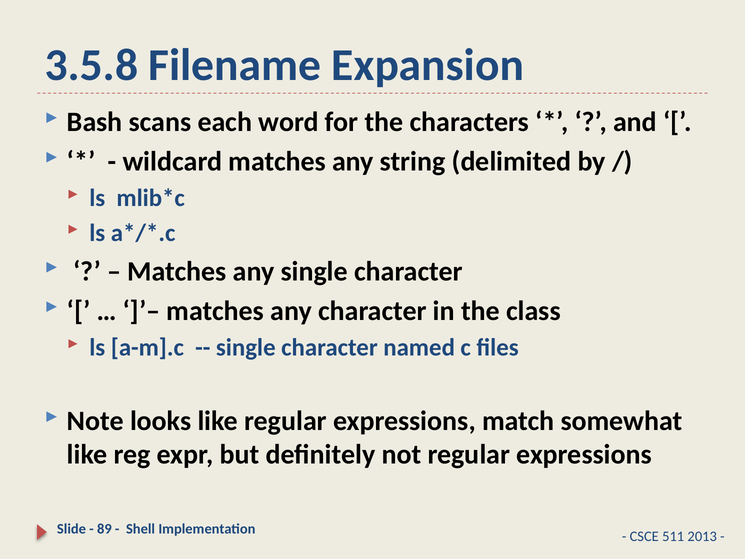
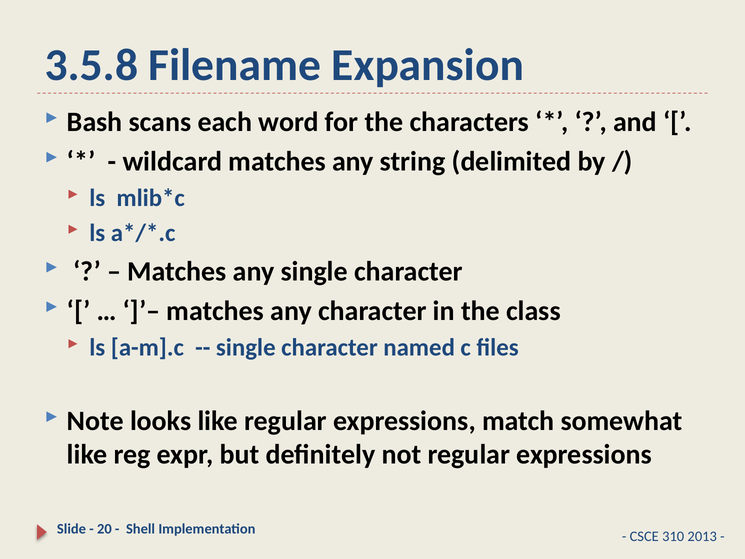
89: 89 -> 20
511: 511 -> 310
